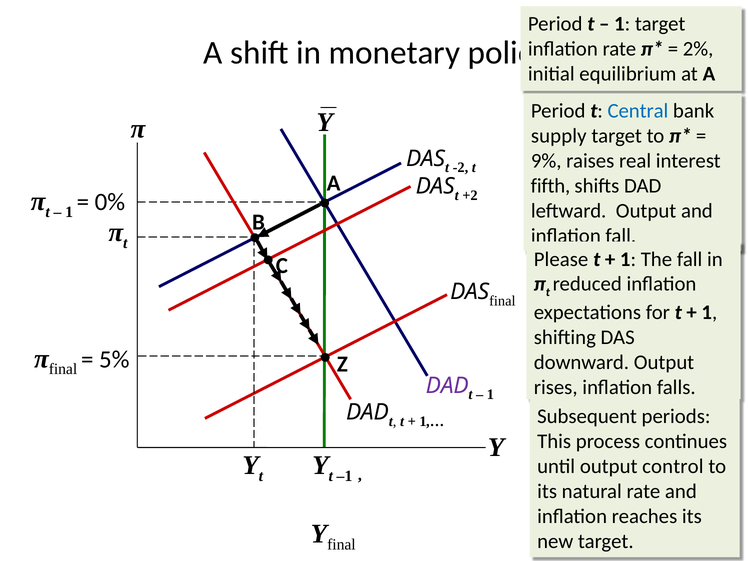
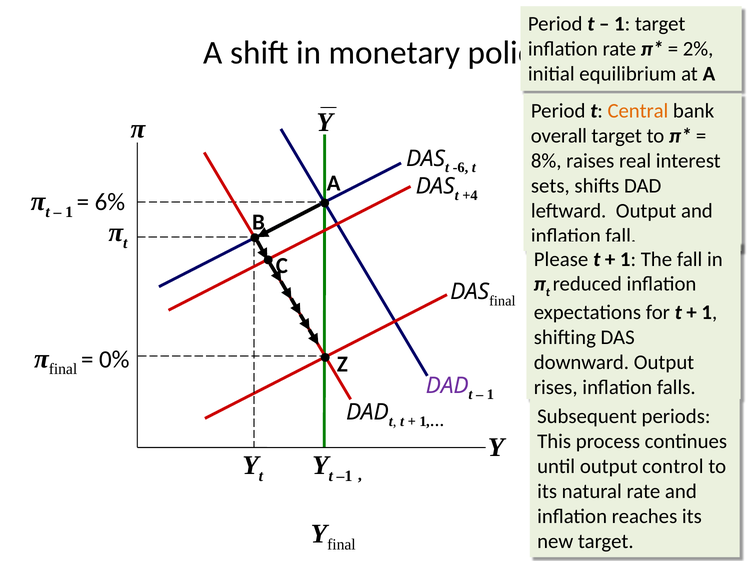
Central colour: blue -> orange
supply: supply -> overall
-2: -2 -> -6
9%: 9% -> 8%
fifth: fifth -> sets
+2: +2 -> +4
0%: 0% -> 6%
5%: 5% -> 0%
